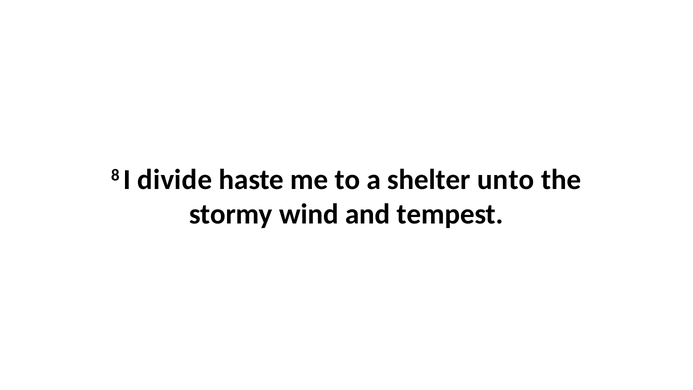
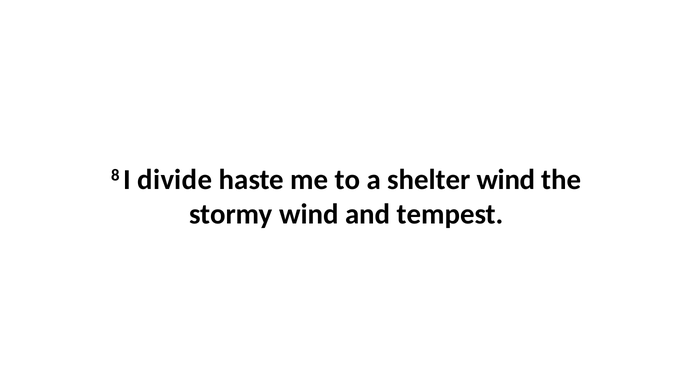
shelter unto: unto -> wind
